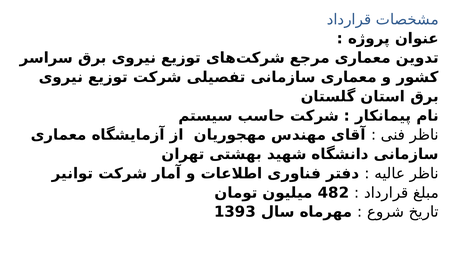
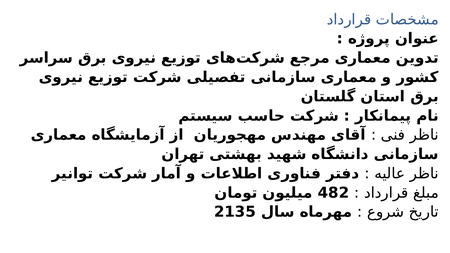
1393: 1393 -> 2135
